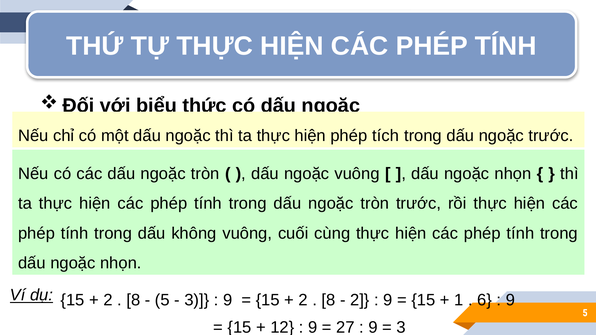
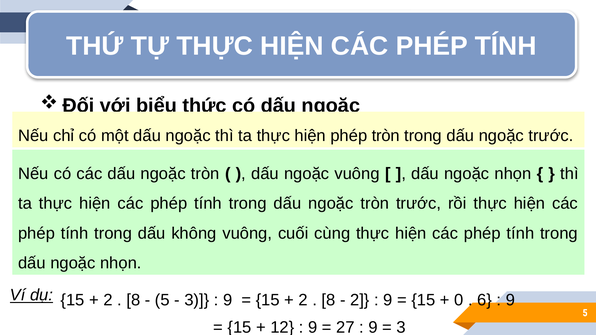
phép tích: tích -> tròn
1: 1 -> 0
